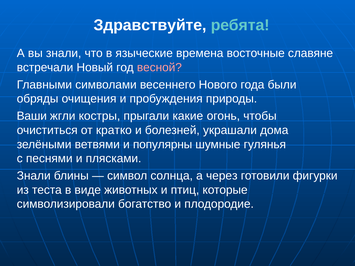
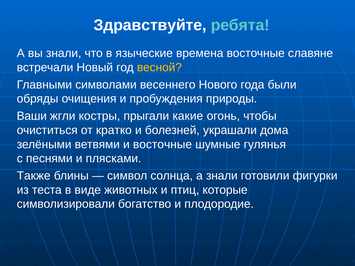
весной colour: pink -> yellow
и популярны: популярны -> восточные
Знали at (34, 176): Знали -> Также
а через: через -> знали
